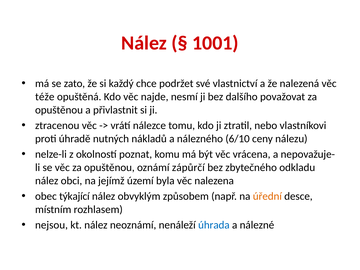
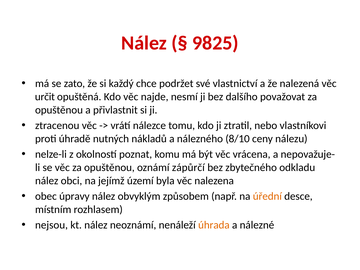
1001: 1001 -> 9825
téže: téže -> určit
6/10: 6/10 -> 8/10
týkající: týkající -> úpravy
úhrada colour: blue -> orange
